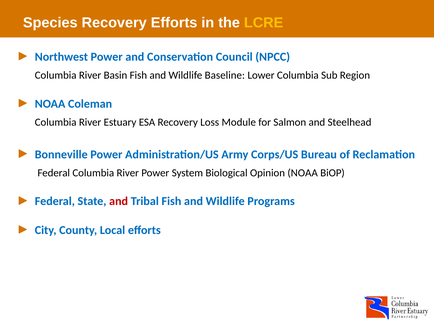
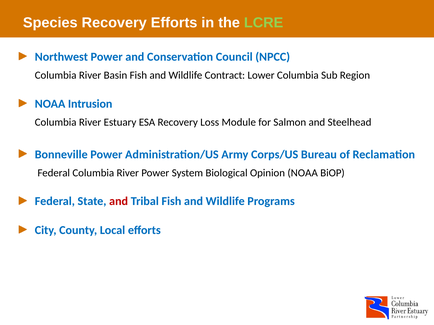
LCRE colour: yellow -> light green
Baseline: Baseline -> Contract
Coleman: Coleman -> Intrusion
